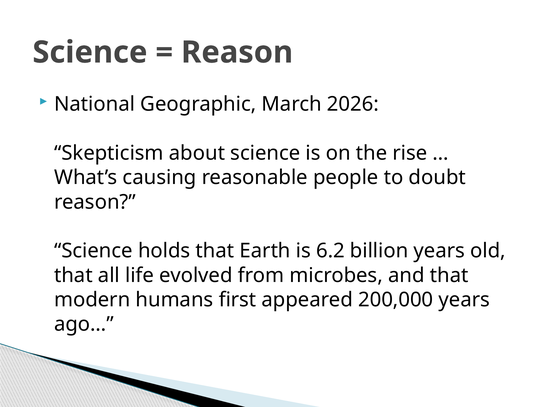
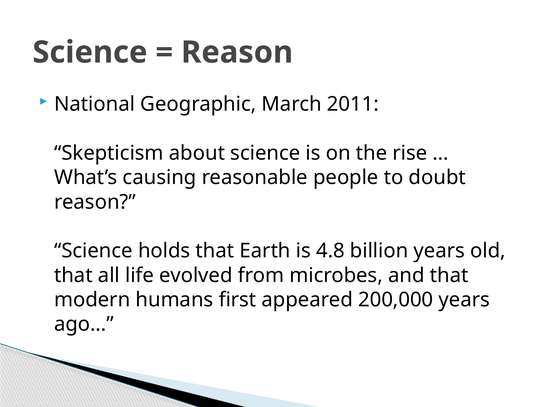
2026: 2026 -> 2011
6.2: 6.2 -> 4.8
